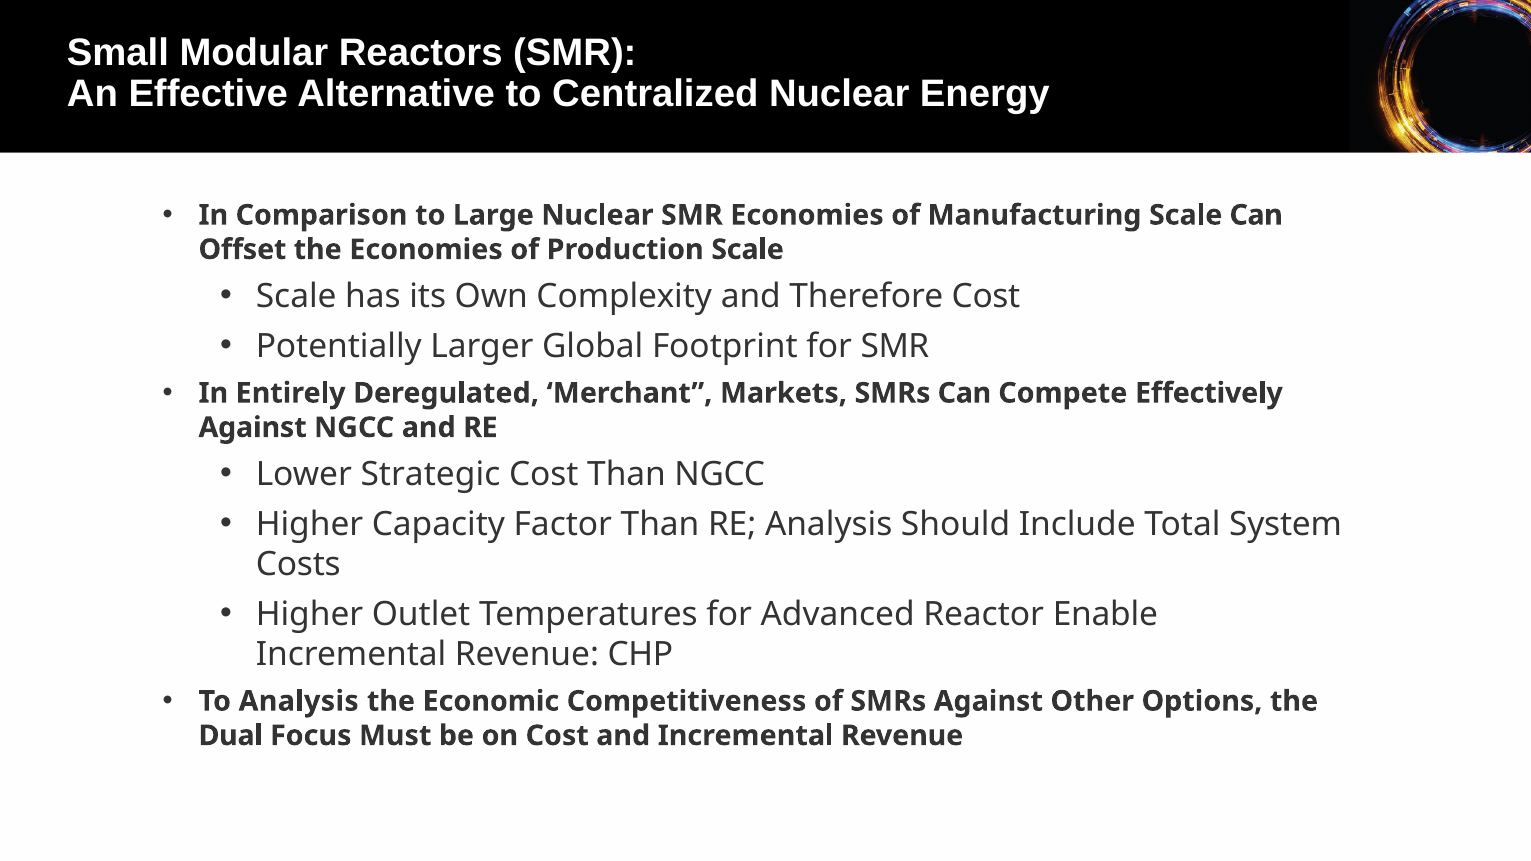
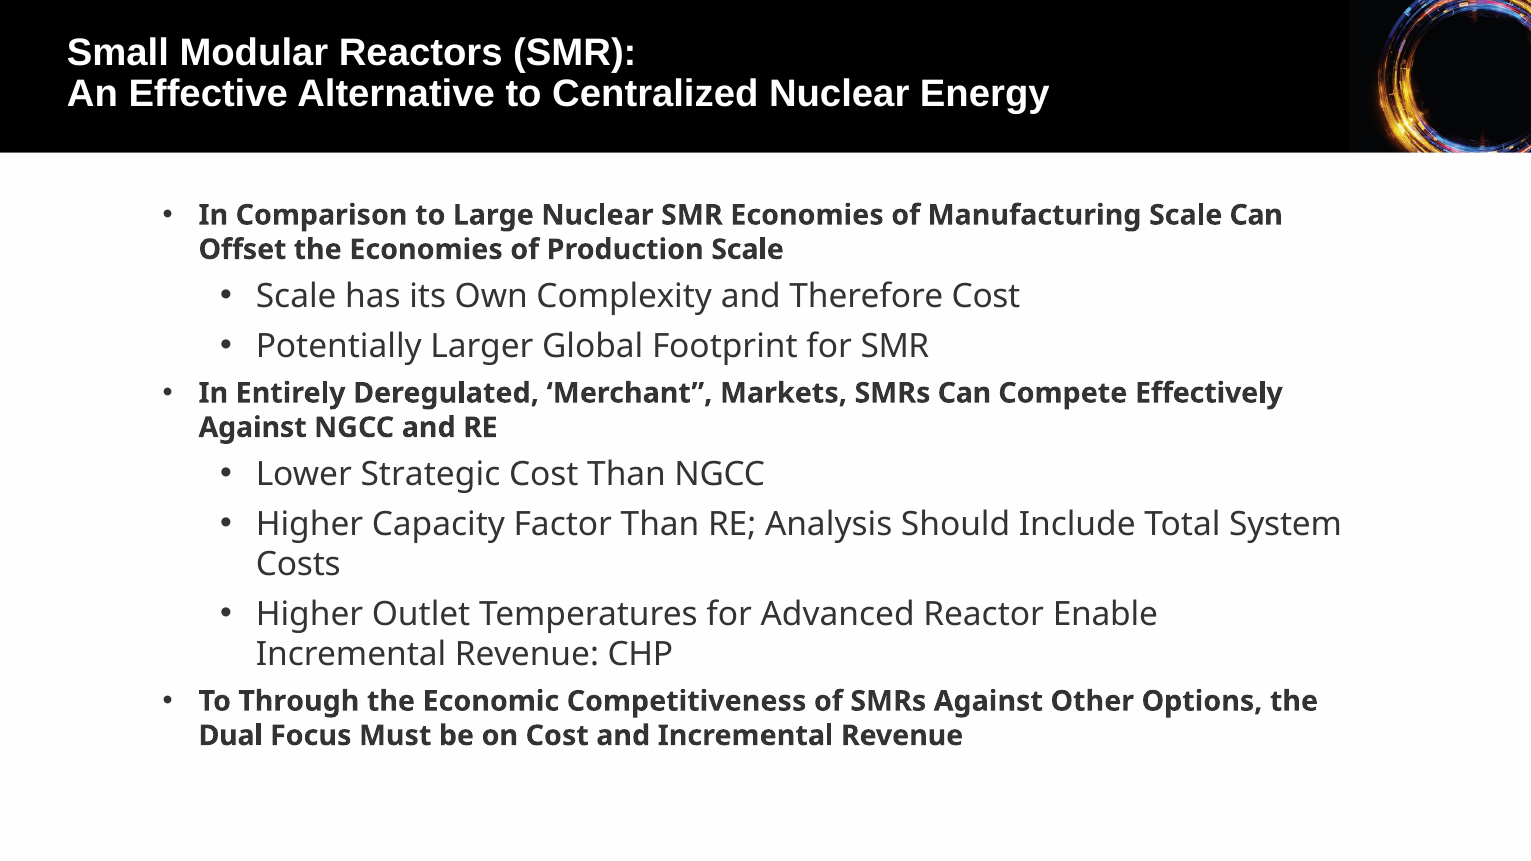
To Analysis: Analysis -> Through
